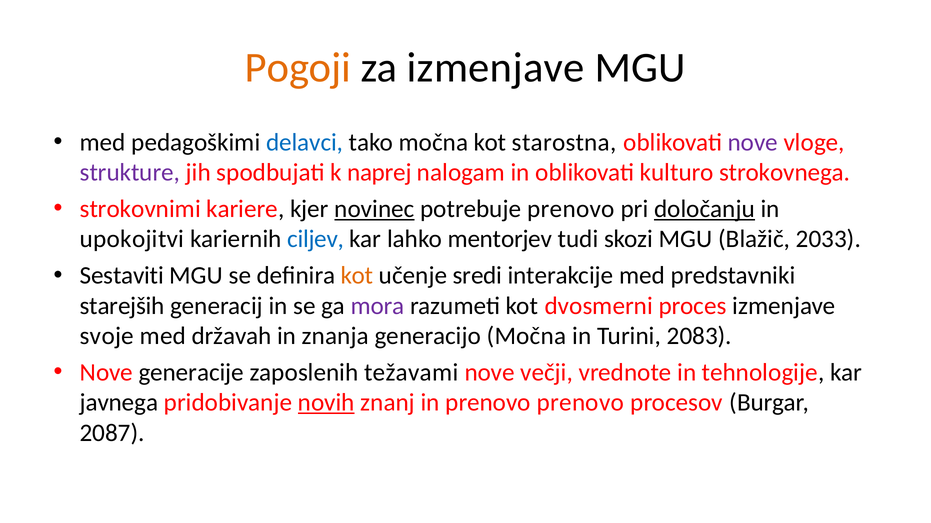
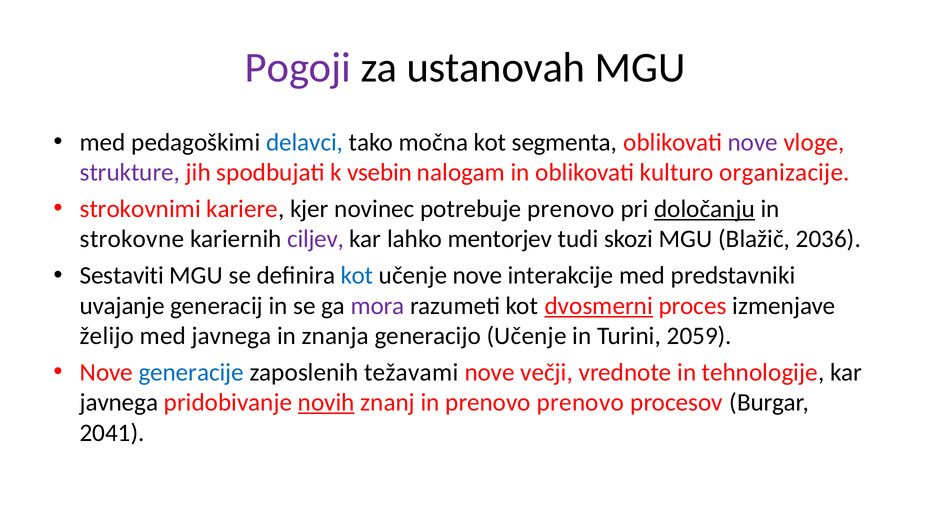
Pogoji colour: orange -> purple
za izmenjave: izmenjave -> ustanovah
starostna: starostna -> segmenta
naprej: naprej -> vsebin
strokovnega: strokovnega -> organizacije
novinec underline: present -> none
upokojitvi: upokojitvi -> strokovne
ciljev colour: blue -> purple
2033: 2033 -> 2036
kot at (357, 276) colour: orange -> blue
učenje sredi: sredi -> nove
starejših: starejših -> uvajanje
dvosmerni underline: none -> present
svoje: svoje -> želijo
med državah: državah -> javnega
generacijo Močna: Močna -> Učenje
2083: 2083 -> 2059
generacije colour: black -> blue
2087: 2087 -> 2041
